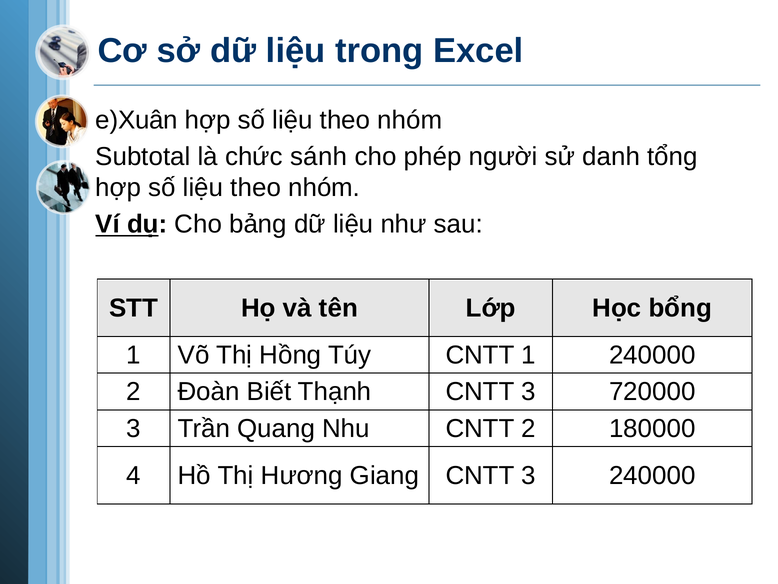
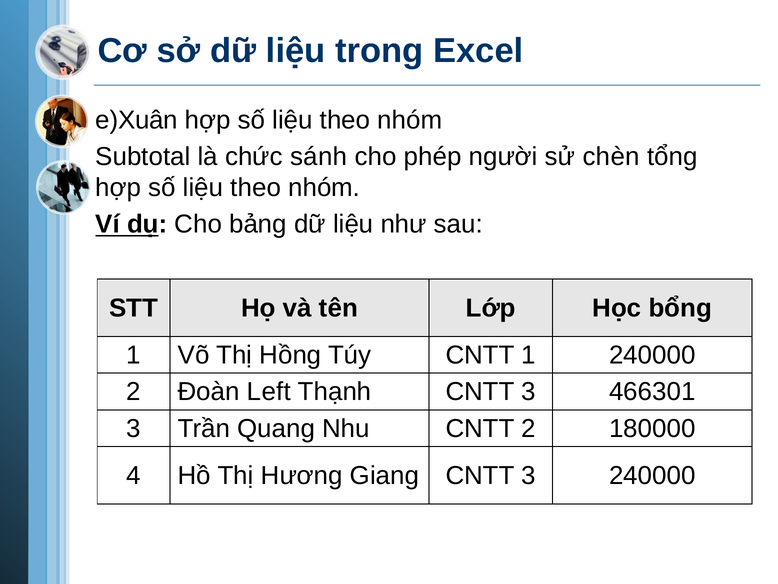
danh: danh -> chèn
Biết: Biết -> Left
720000: 720000 -> 466301
